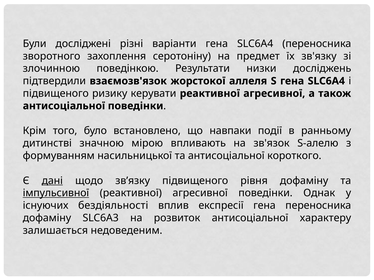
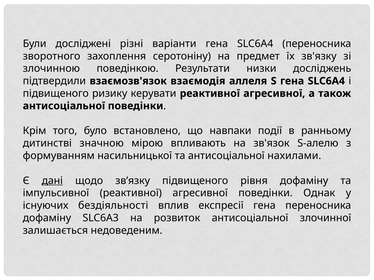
жорстокої: жорстокої -> взаємодія
короткого: короткого -> нахилами
імпульсивної underline: present -> none
характеру: характеру -> злочинної
